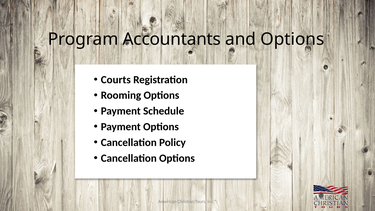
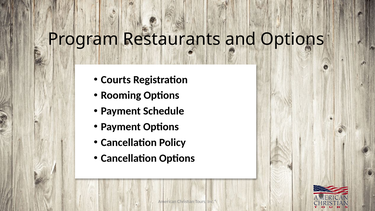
Accountants: Accountants -> Restaurants
